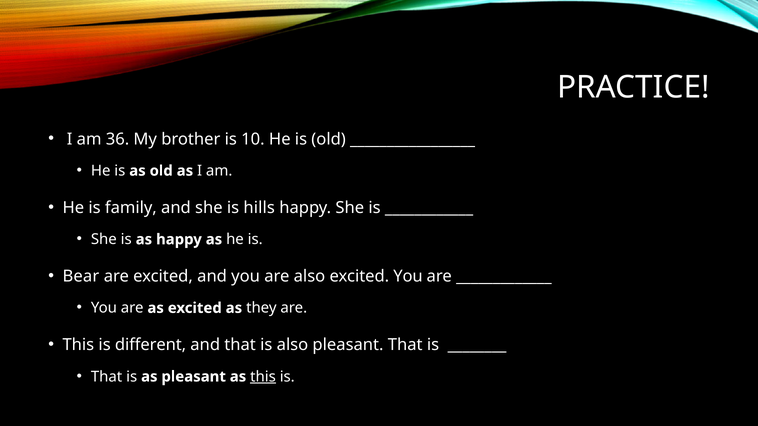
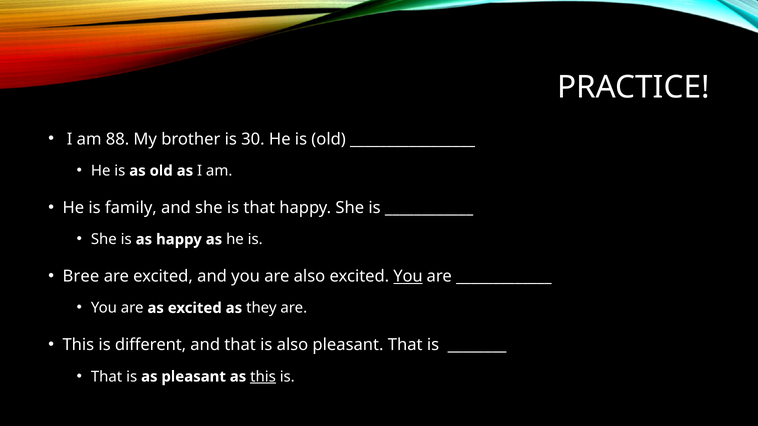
36: 36 -> 88
10: 10 -> 30
is hills: hills -> that
Bear: Bear -> Bree
You at (408, 276) underline: none -> present
